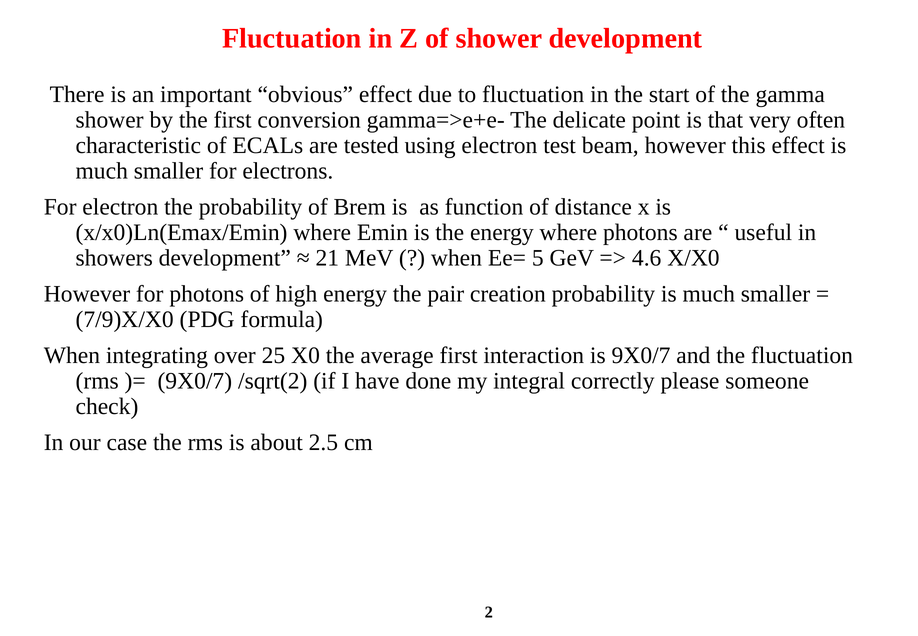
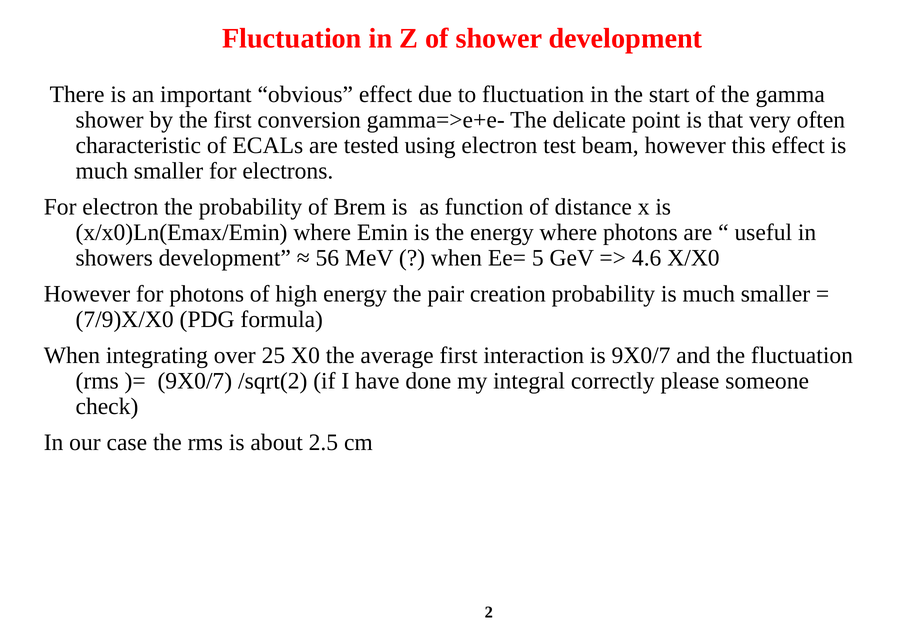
21: 21 -> 56
